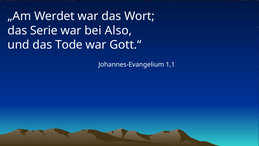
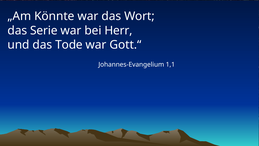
Werdet: Werdet -> Könnte
Also: Also -> Herr
